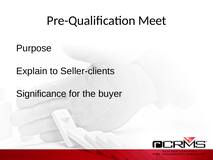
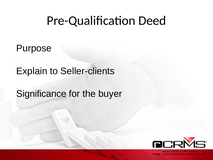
Meet: Meet -> Deed
